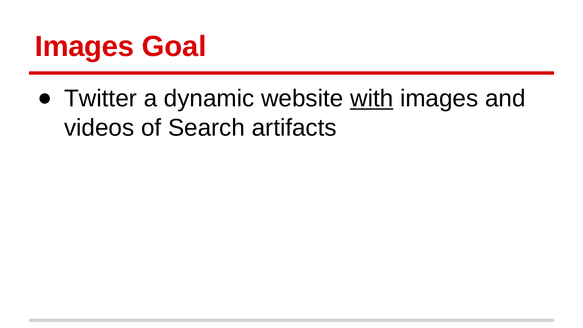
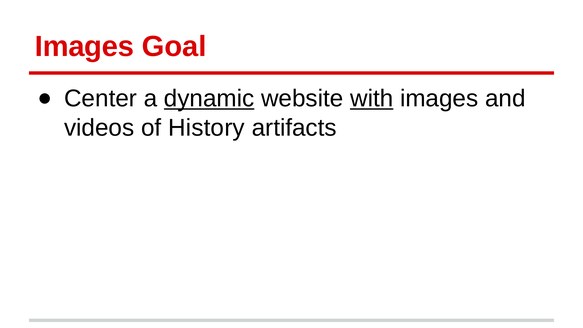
Twitter: Twitter -> Center
dynamic underline: none -> present
Search: Search -> History
